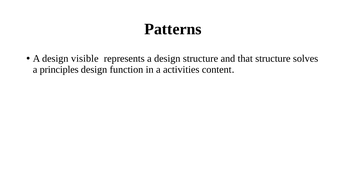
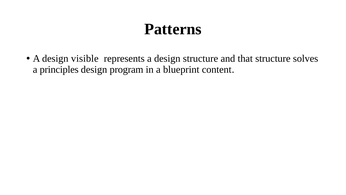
function: function -> program
activities: activities -> blueprint
